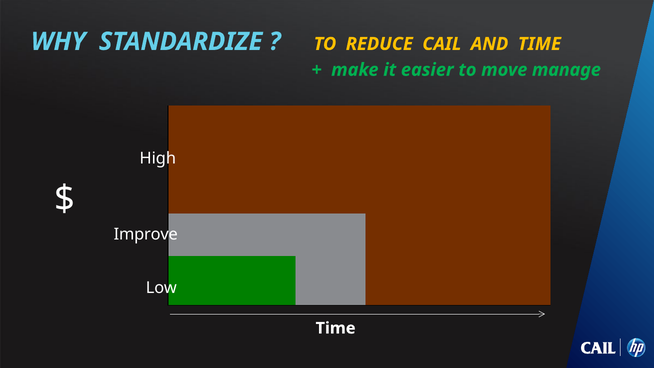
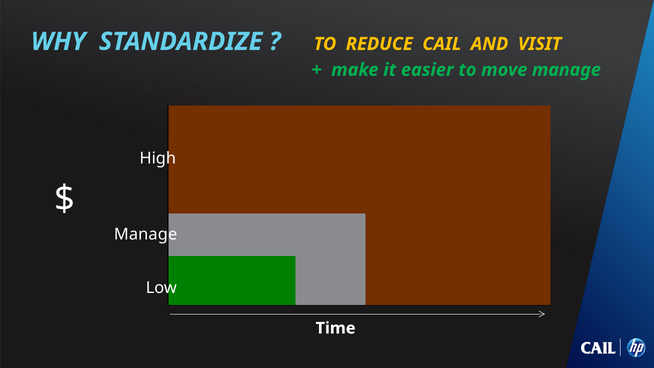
AND TIME: TIME -> VISIT
Improve at (146, 234): Improve -> Manage
